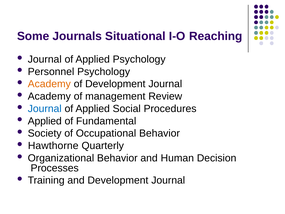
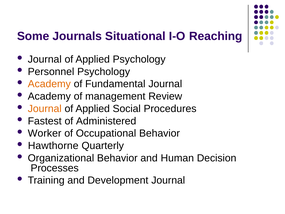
of Development: Development -> Fundamental
Journal at (45, 109) colour: blue -> orange
Applied at (45, 121): Applied -> Fastest
Fundamental: Fundamental -> Administered
Society: Society -> Worker
